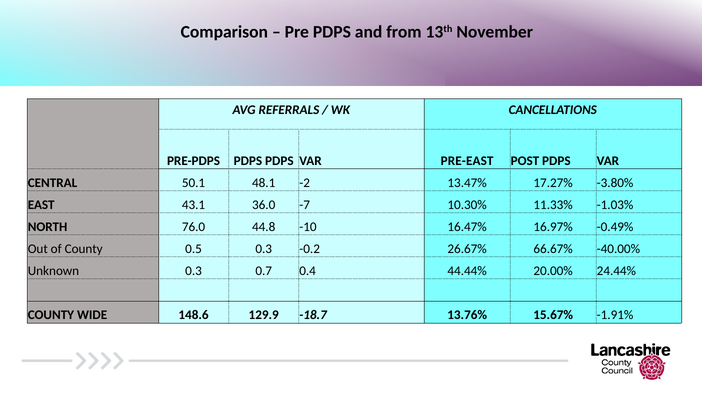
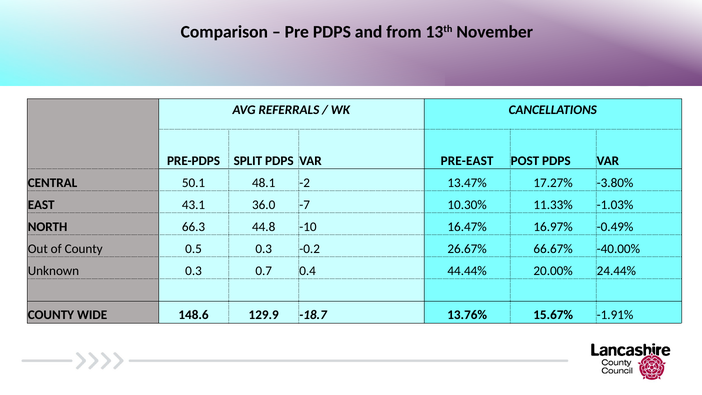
PRE-PDPS PDPS: PDPS -> SPLIT
76.0: 76.0 -> 66.3
